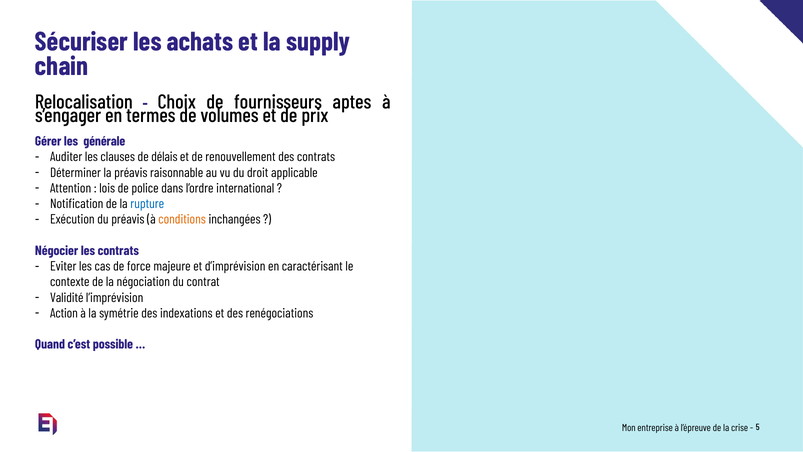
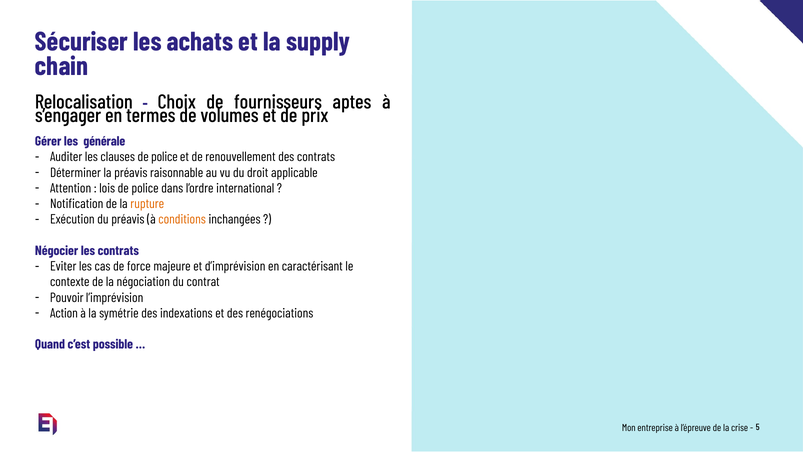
clauses de délais: délais -> police
rupture colour: blue -> orange
Validité: Validité -> Pouvoir
